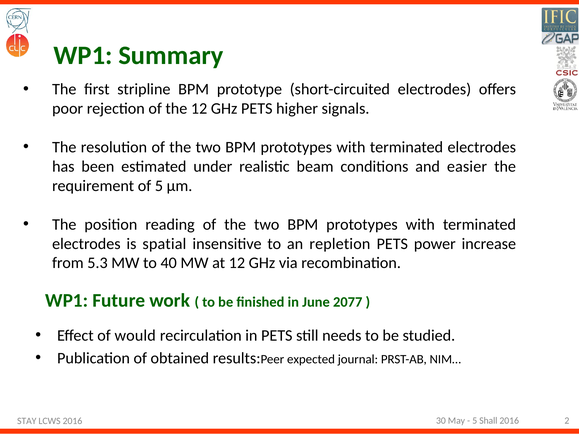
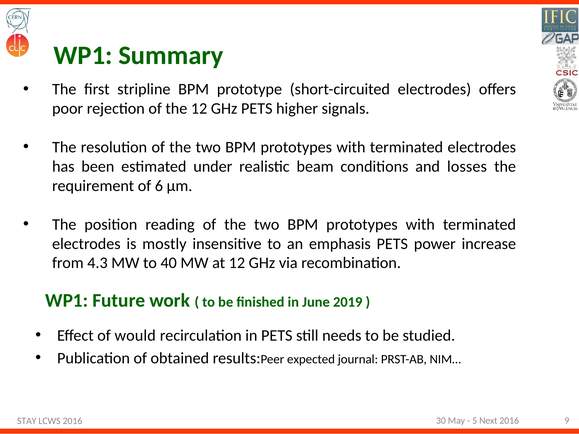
easier: easier -> losses
of 5: 5 -> 6
spatial: spatial -> mostly
repletion: repletion -> emphasis
5.3: 5.3 -> 4.3
2077: 2077 -> 2019
Shall: Shall -> Next
2: 2 -> 9
